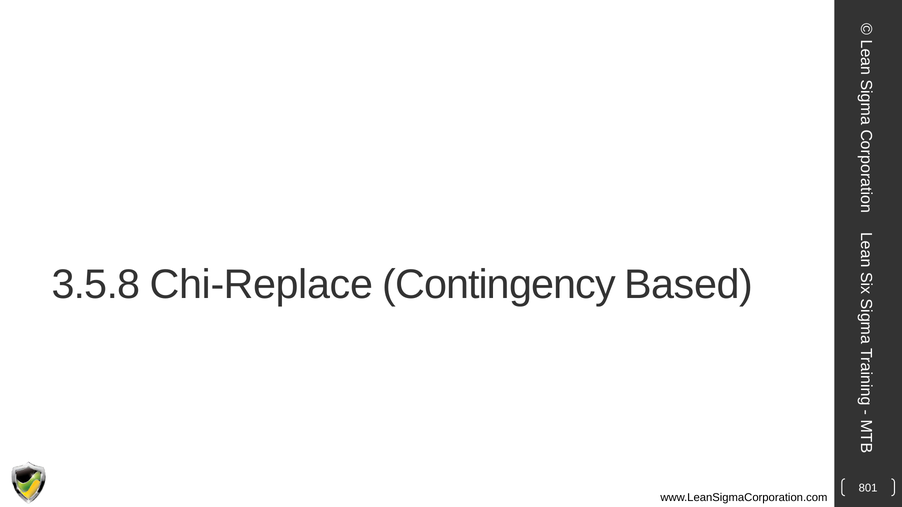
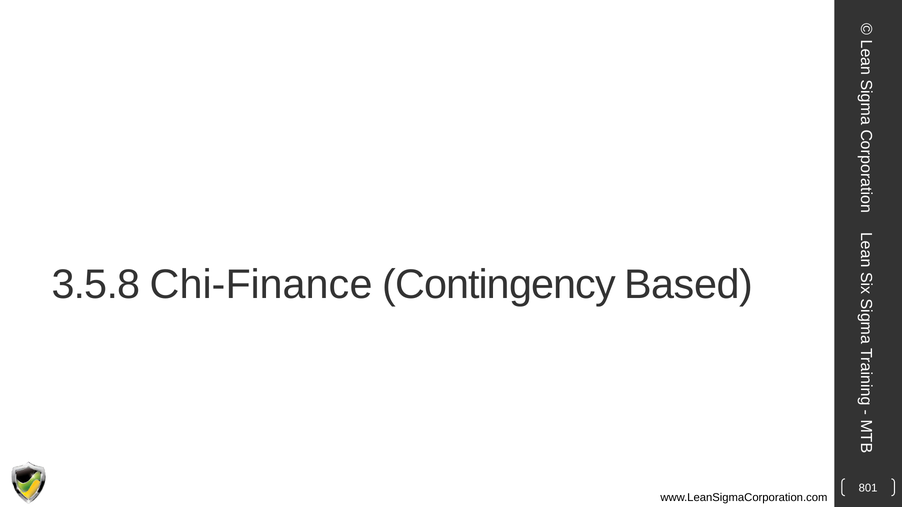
Chi-Replace: Chi-Replace -> Chi-Finance
